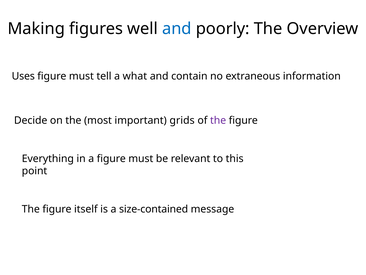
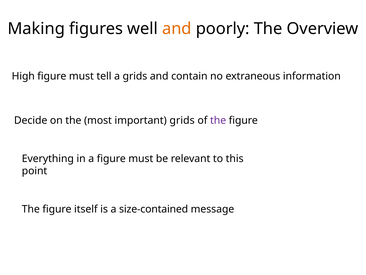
and at (177, 29) colour: blue -> orange
Uses: Uses -> High
a what: what -> grids
